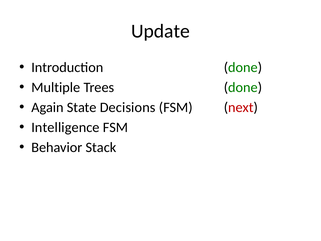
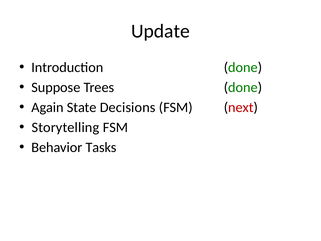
Multiple: Multiple -> Suppose
Intelligence: Intelligence -> Storytelling
Stack: Stack -> Tasks
